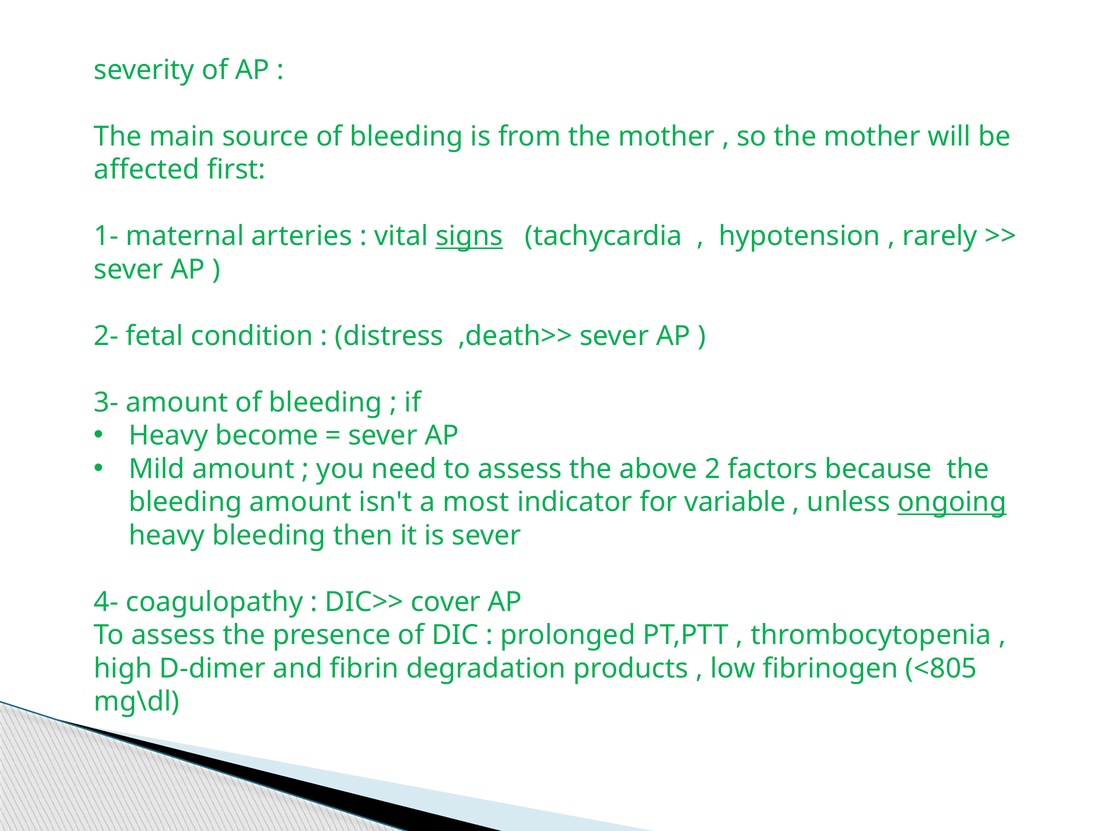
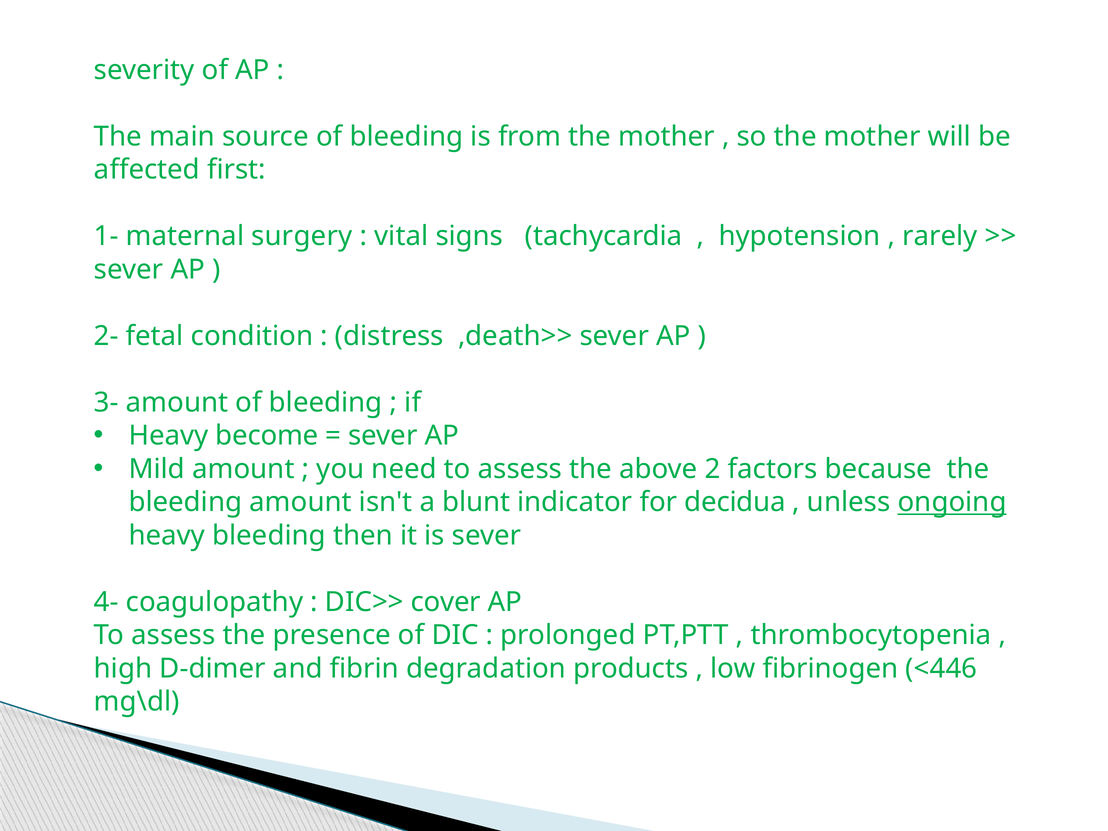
arteries: arteries -> surgery
signs underline: present -> none
most: most -> blunt
variable: variable -> decidua
<805: <805 -> <446
